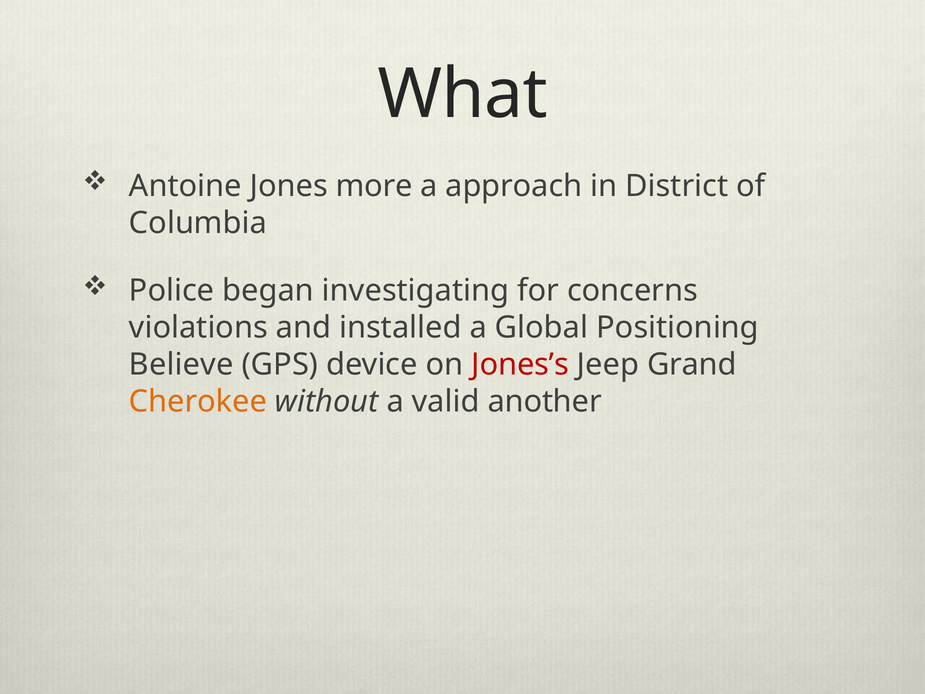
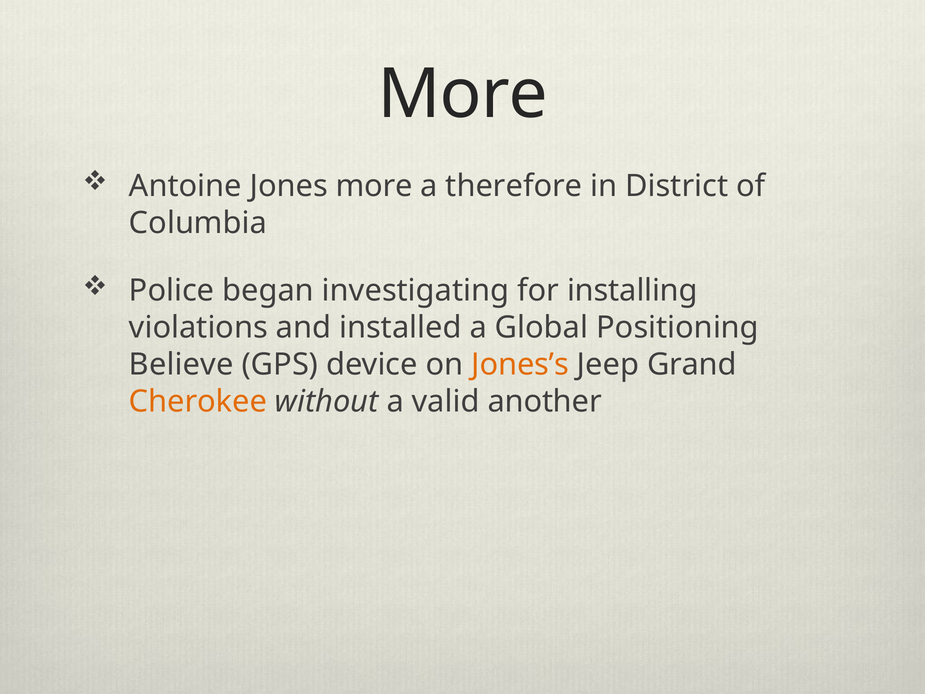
What at (463, 95): What -> More
approach: approach -> therefore
concerns: concerns -> installing
Jones’s colour: red -> orange
